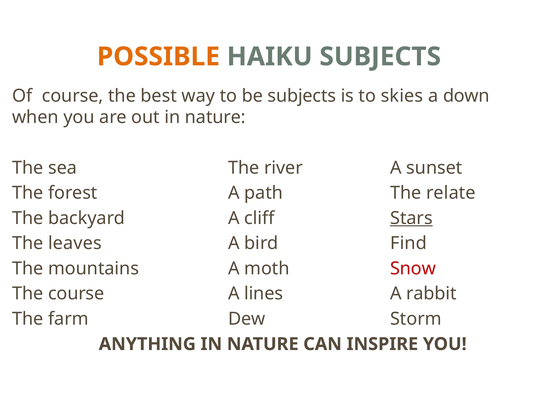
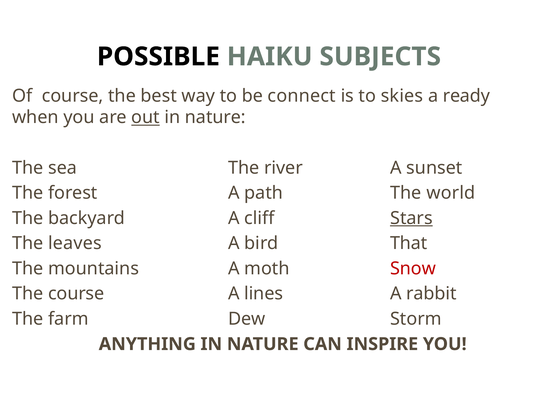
POSSIBLE colour: orange -> black
be subjects: subjects -> connect
down: down -> ready
out underline: none -> present
relate: relate -> world
Find: Find -> That
